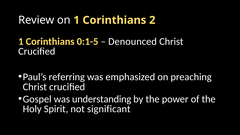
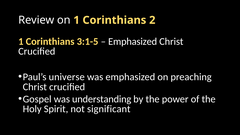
0:1-5: 0:1-5 -> 3:1-5
Denounced at (133, 41): Denounced -> Emphasized
referring: referring -> universe
